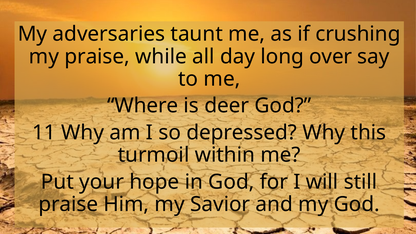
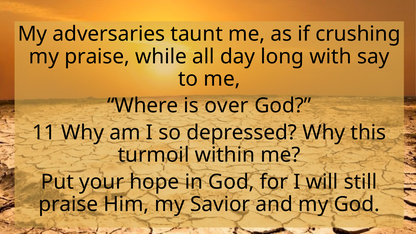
over: over -> with
deer: deer -> over
